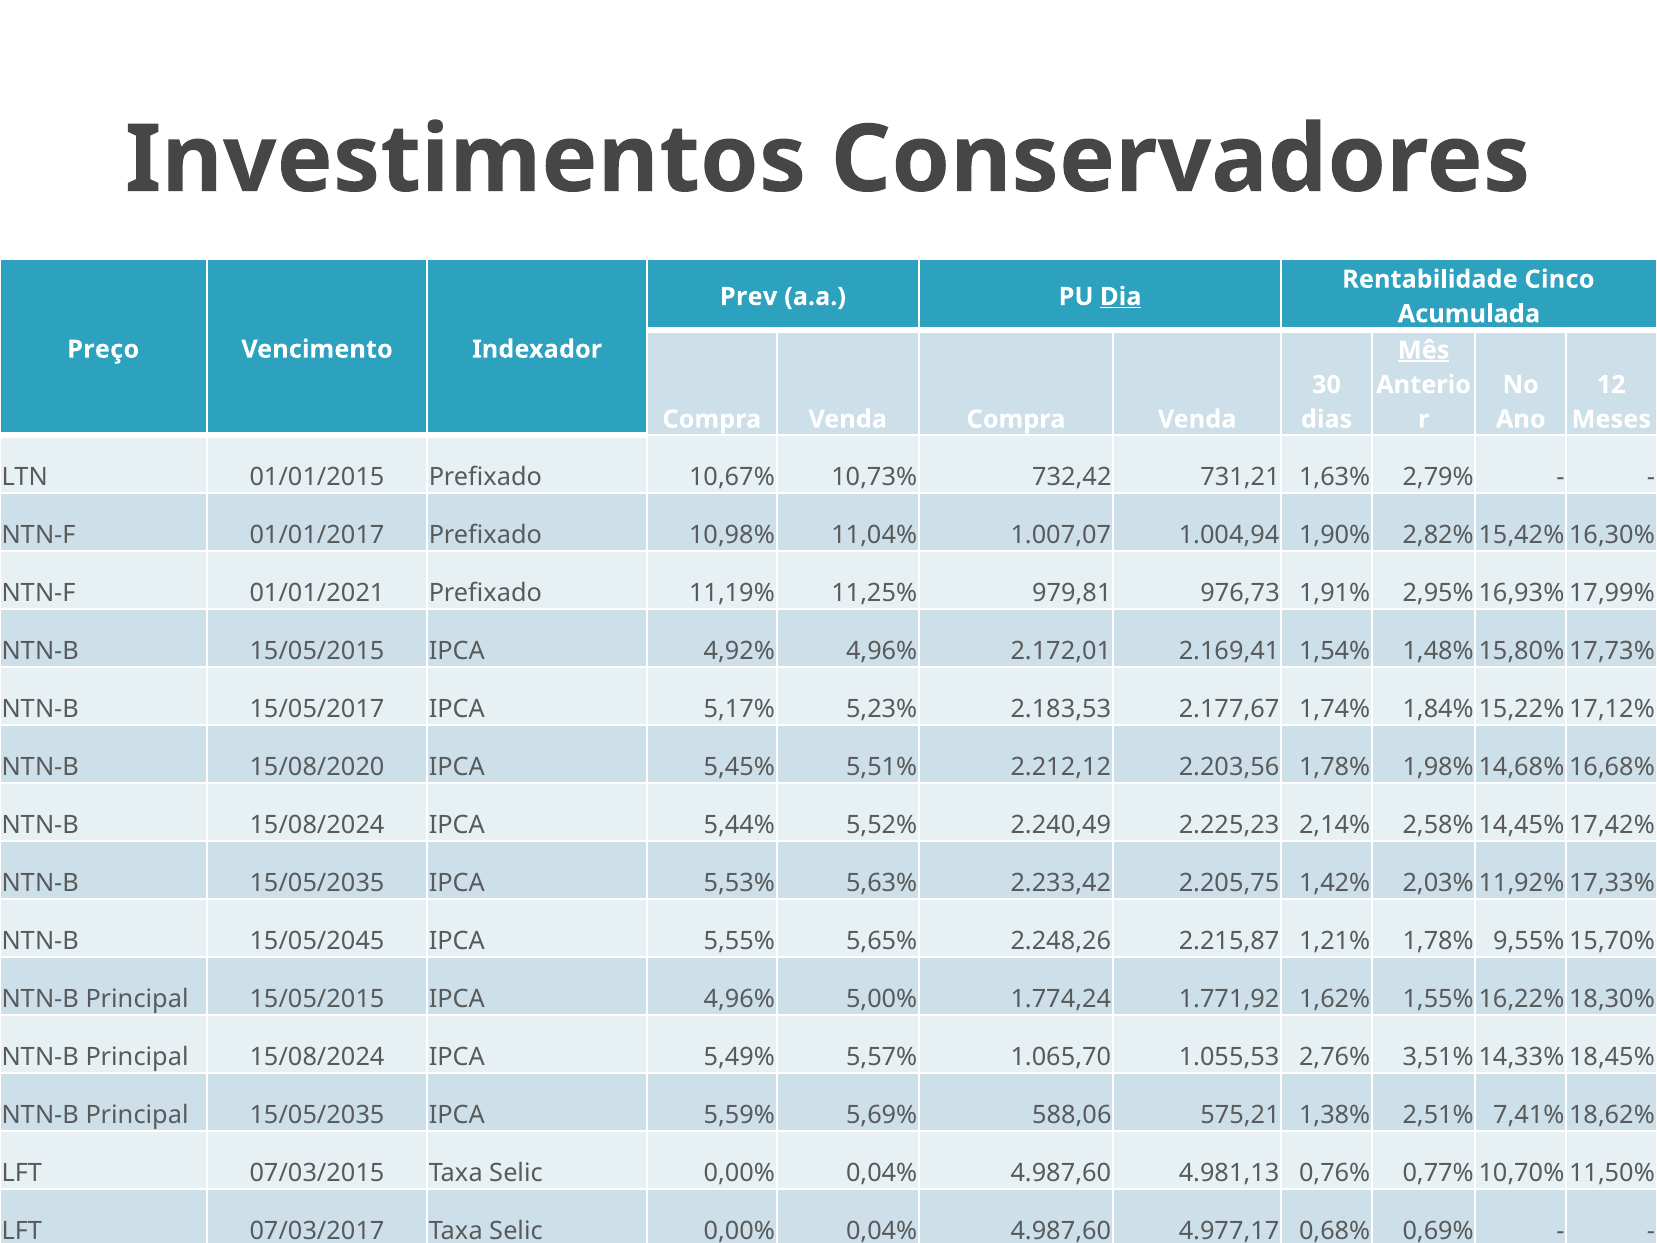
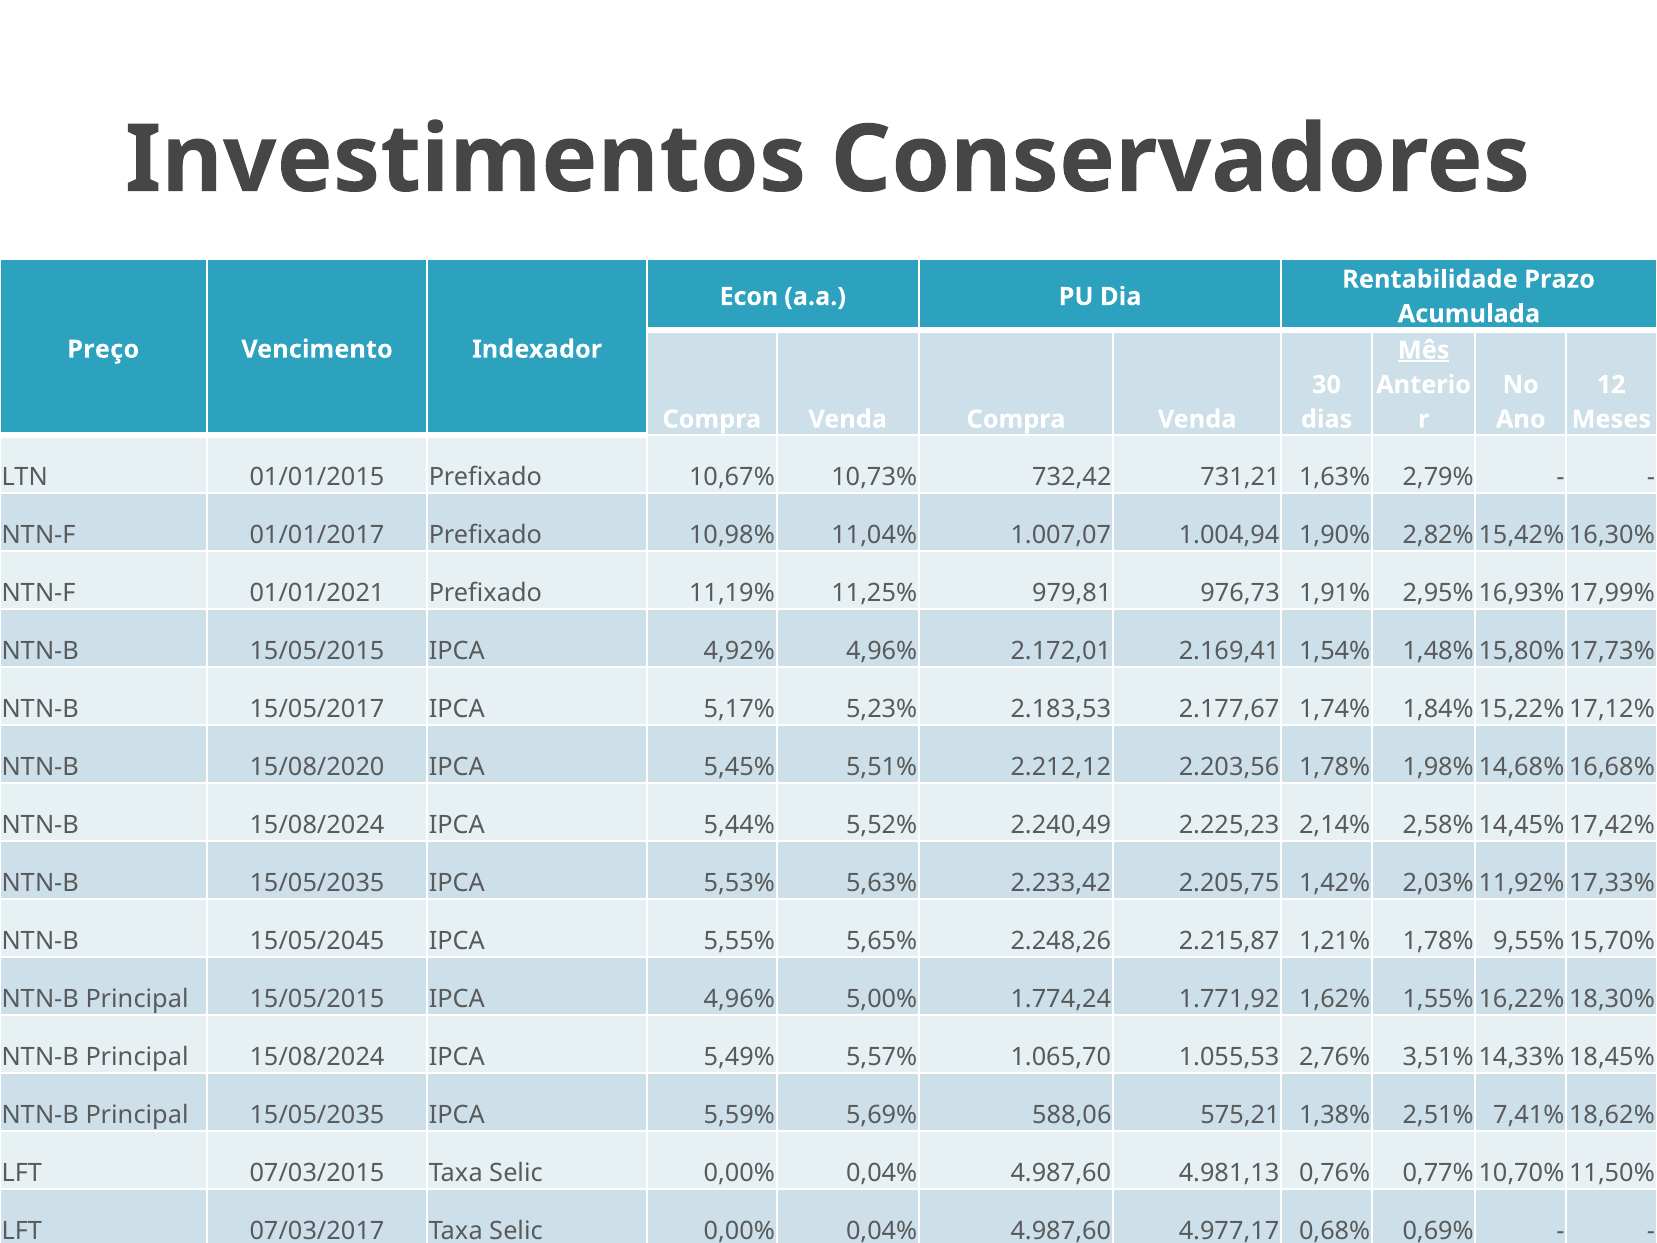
Cinco: Cinco -> Prazo
Prev: Prev -> Econ
Dia underline: present -> none
